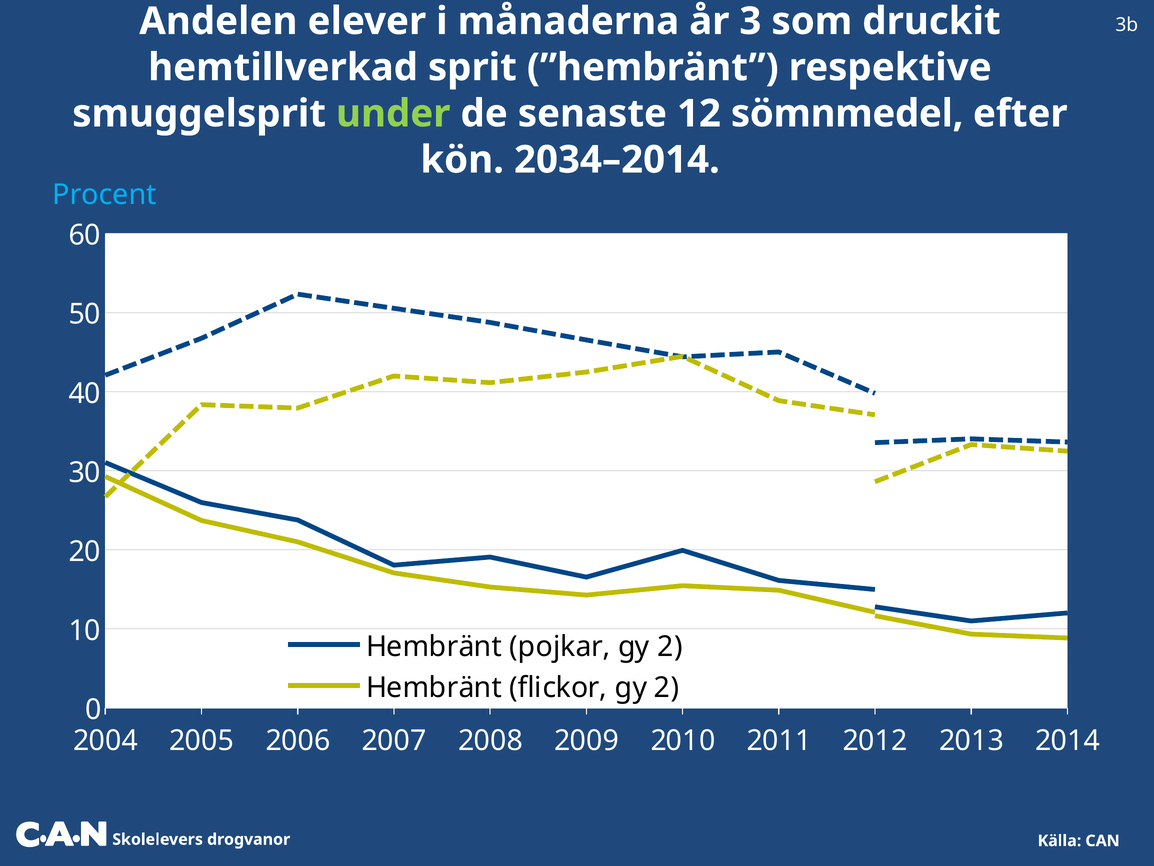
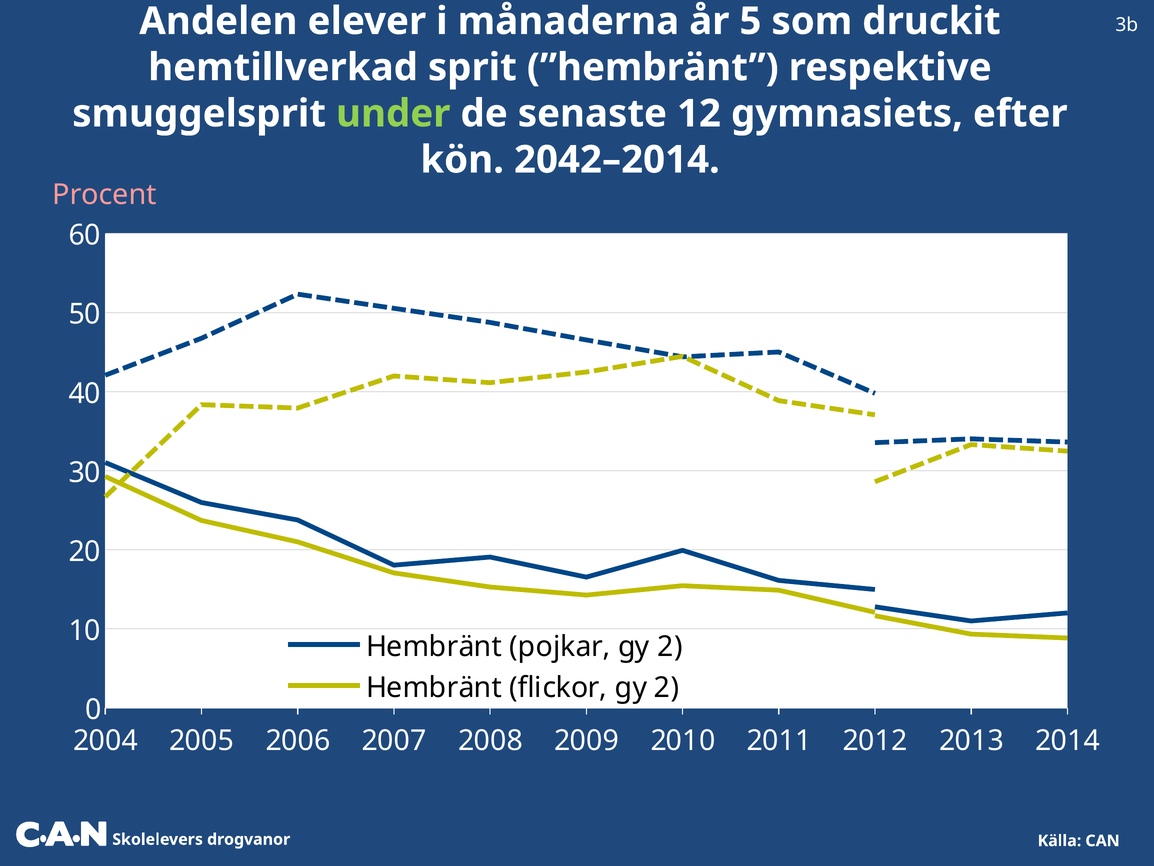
3: 3 -> 5
sömnmedel: sömnmedel -> gymnasiets
2034–2014: 2034–2014 -> 2042–2014
Procent colour: light blue -> pink
